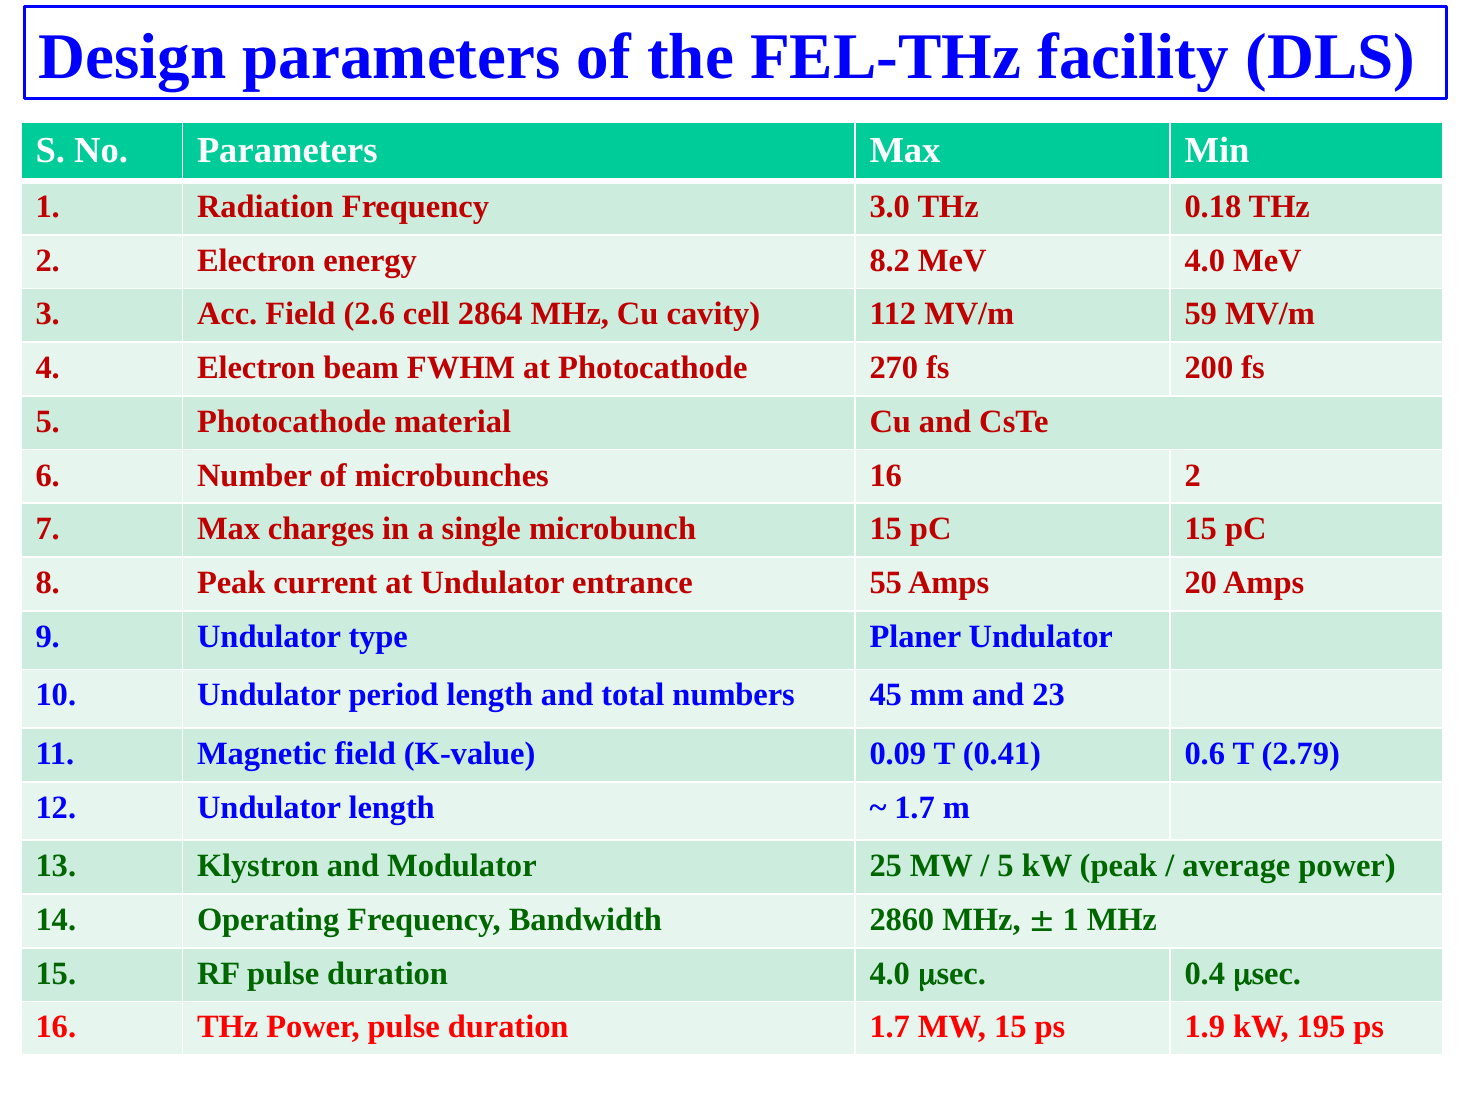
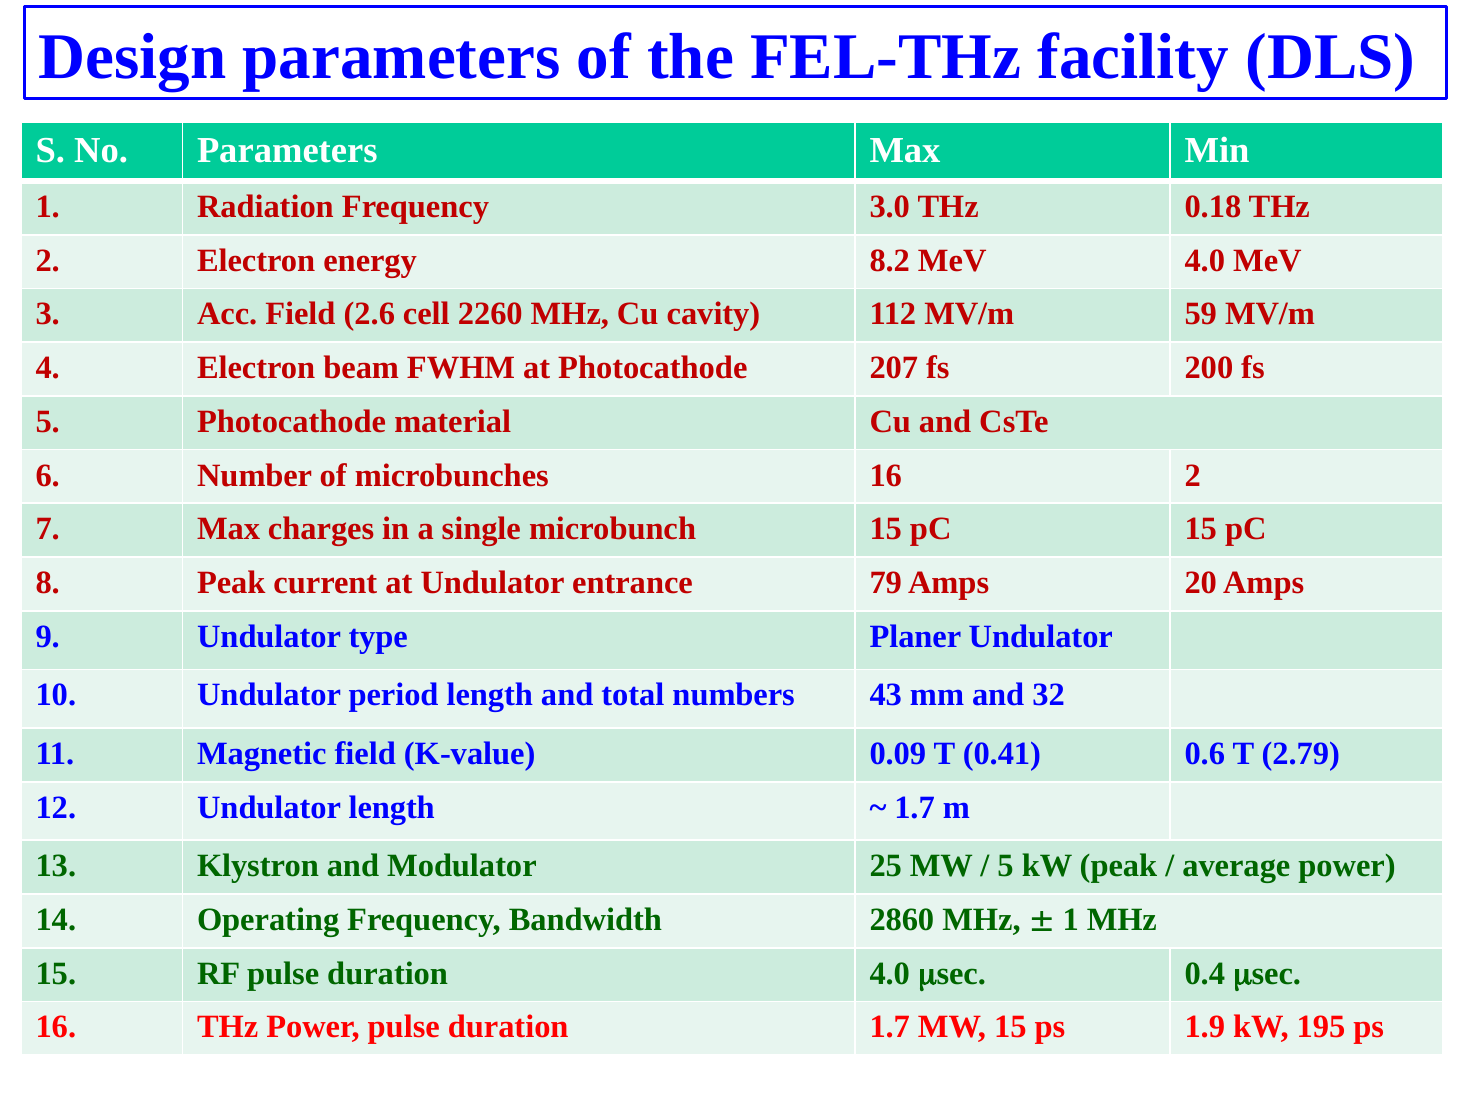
2864: 2864 -> 2260
270: 270 -> 207
55: 55 -> 79
45: 45 -> 43
23: 23 -> 32
